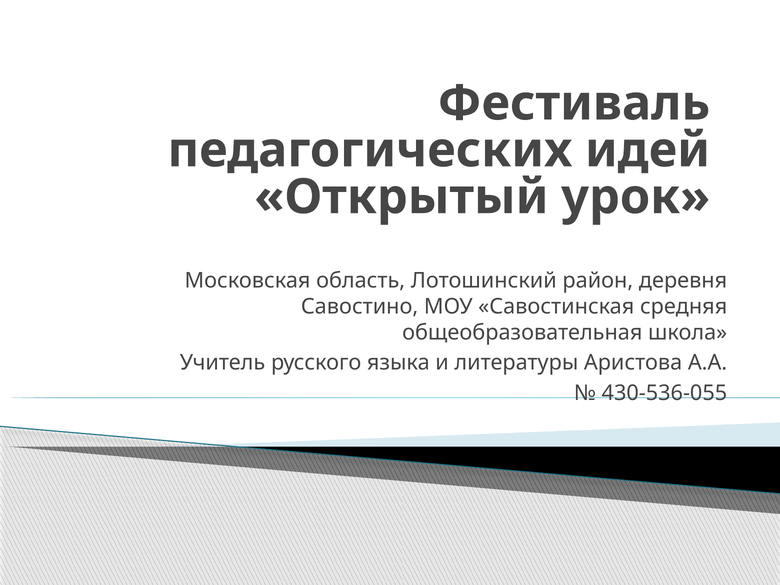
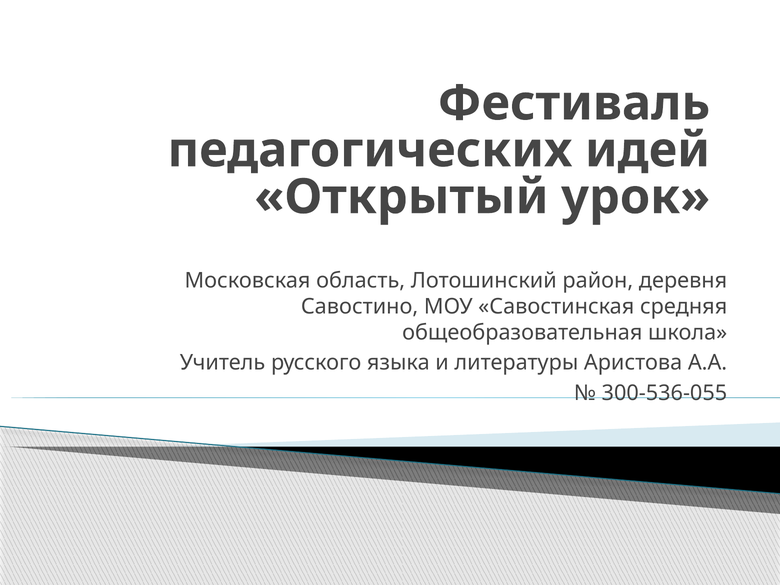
430-536-055: 430-536-055 -> 300-536-055
